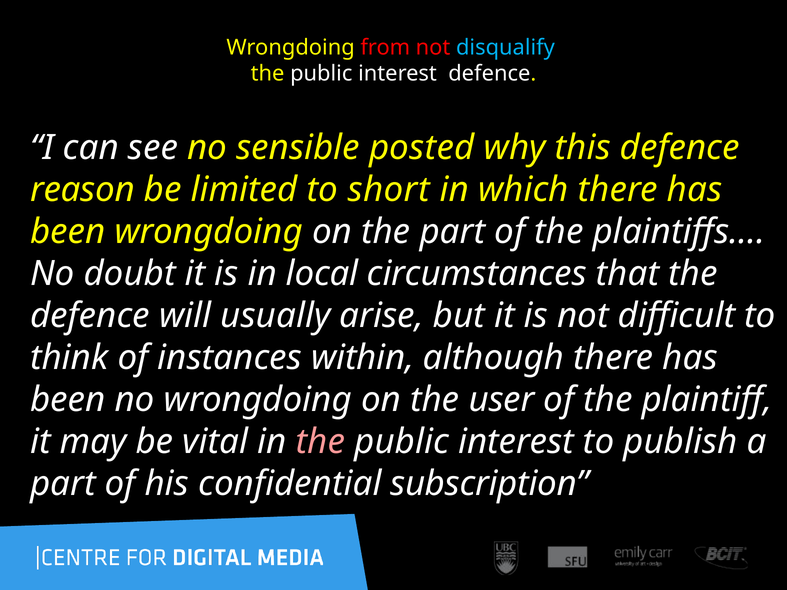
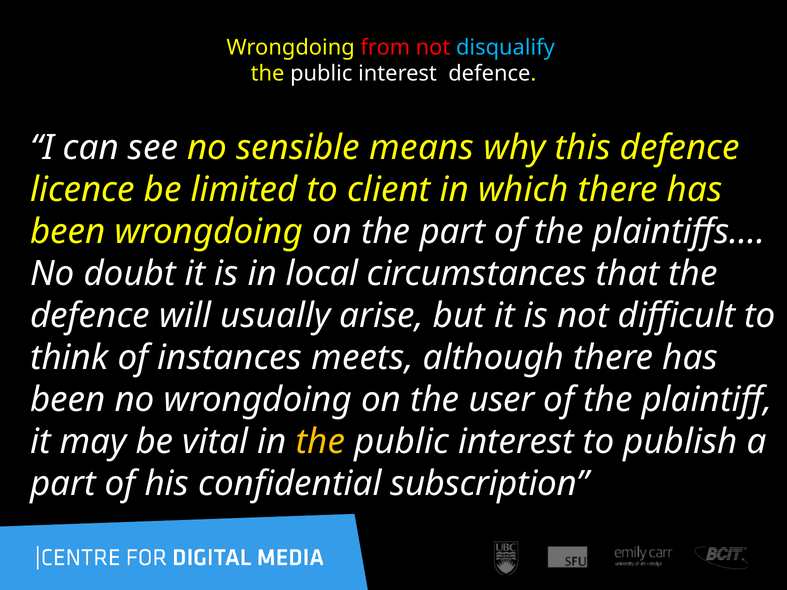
posted: posted -> means
reason: reason -> licence
short: short -> client
within: within -> meets
the at (320, 442) colour: pink -> yellow
